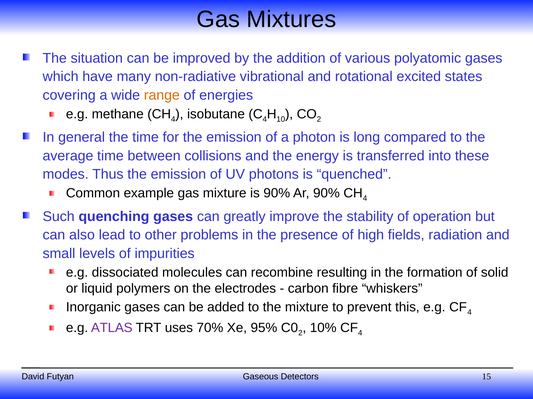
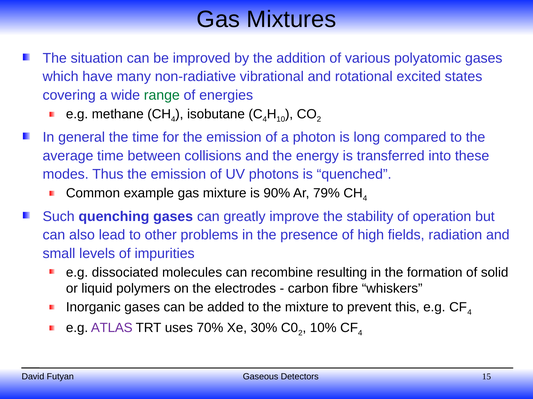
range colour: orange -> green
Ar 90%: 90% -> 79%
95%: 95% -> 30%
